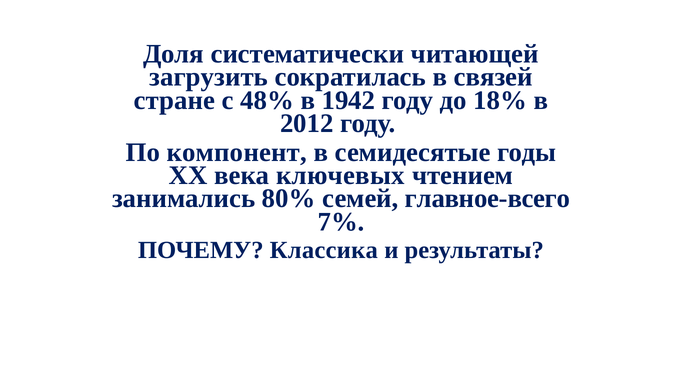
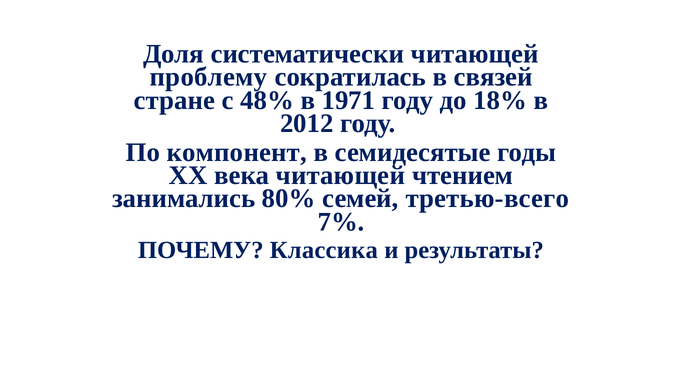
загрузить: загрузить -> проблему
1942: 1942 -> 1971
века ключевых: ключевых -> читающей
главное-всего: главное-всего -> третью-всего
